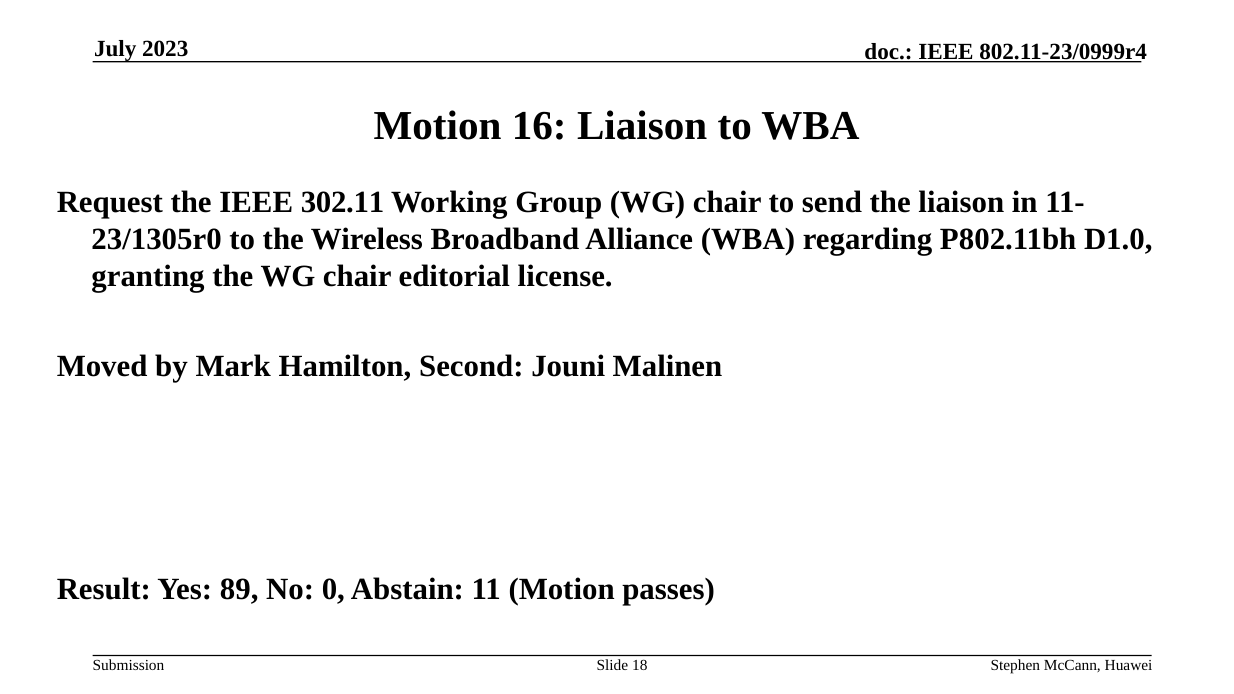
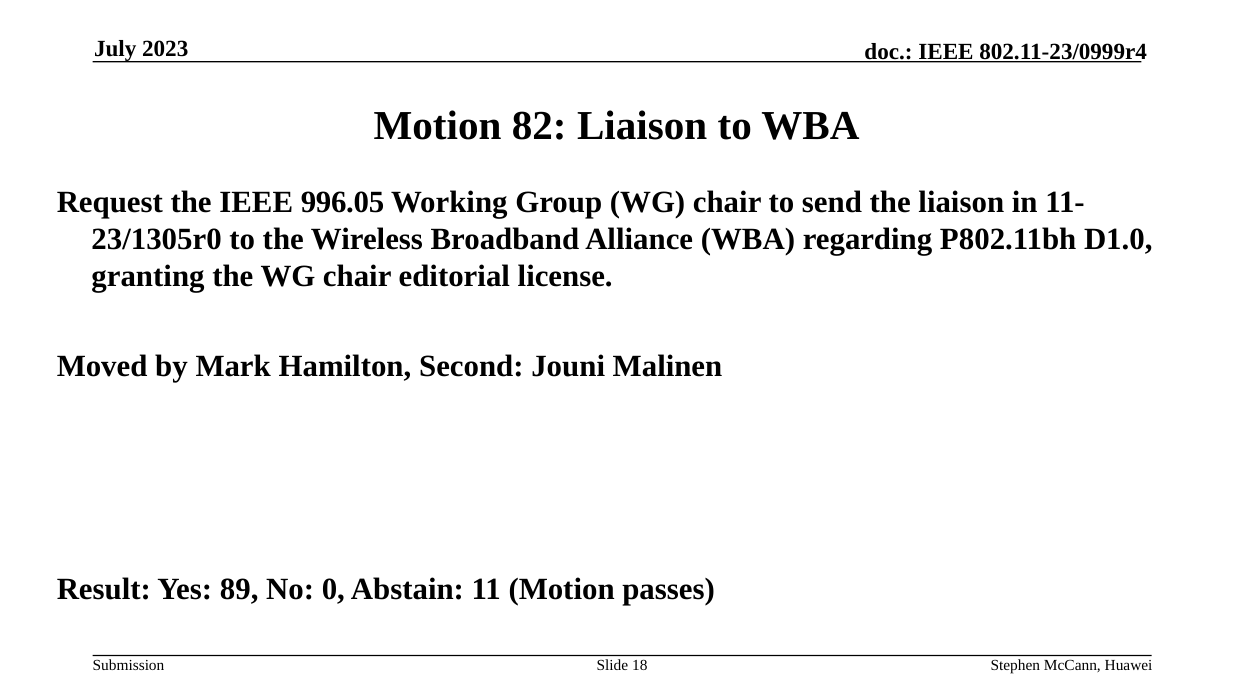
16: 16 -> 82
302.11: 302.11 -> 996.05
